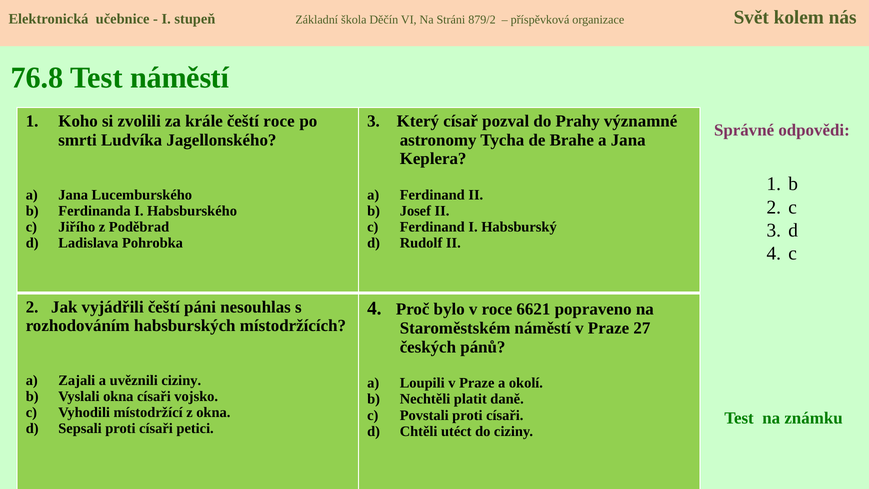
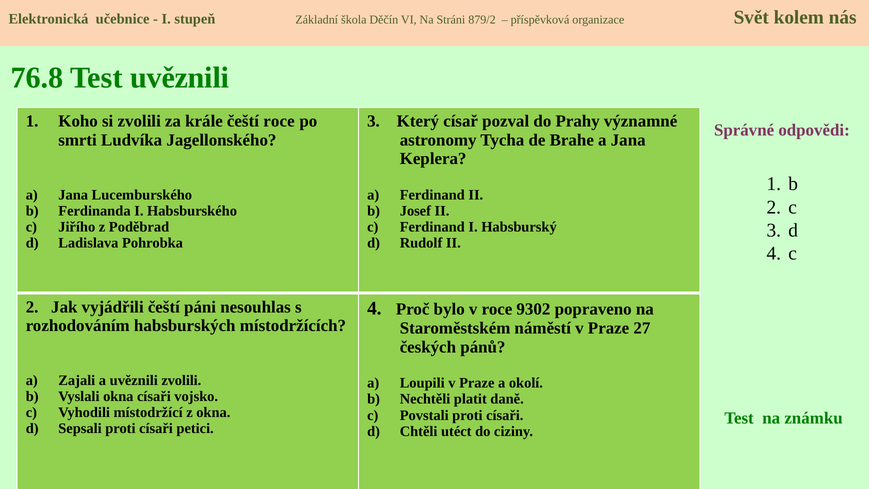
Test náměstí: náměstí -> uvěznili
6621: 6621 -> 9302
uvěznili ciziny: ciziny -> zvolili
